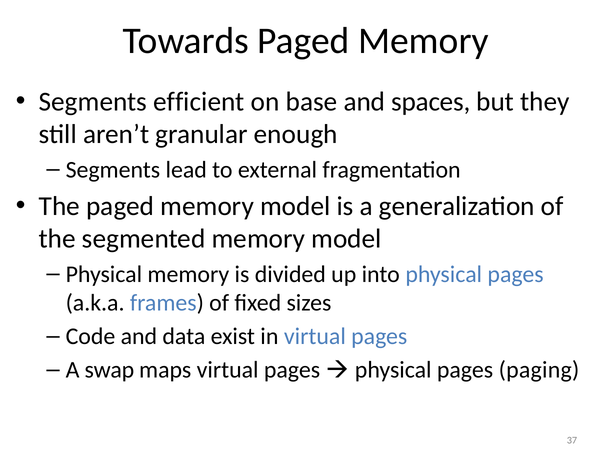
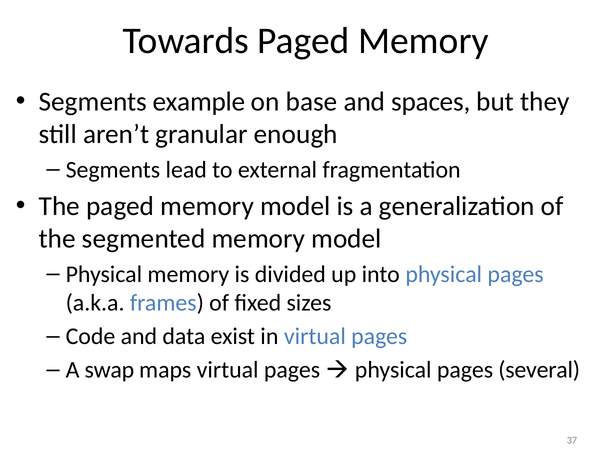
efficient: efficient -> example
paging: paging -> several
